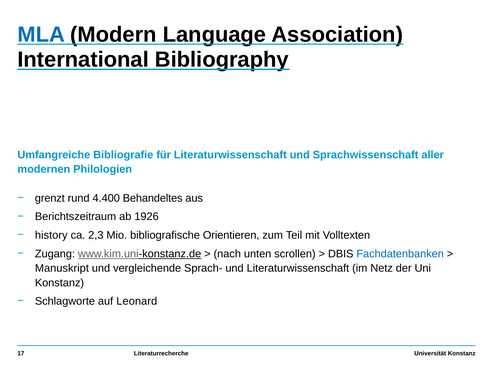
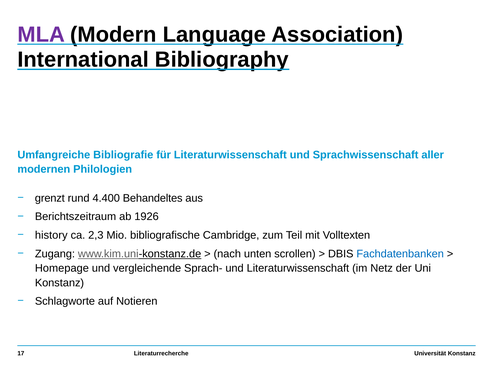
MLA colour: blue -> purple
Orientieren: Orientieren -> Cambridge
Manuskript: Manuskript -> Homepage
Leonard: Leonard -> Notieren
